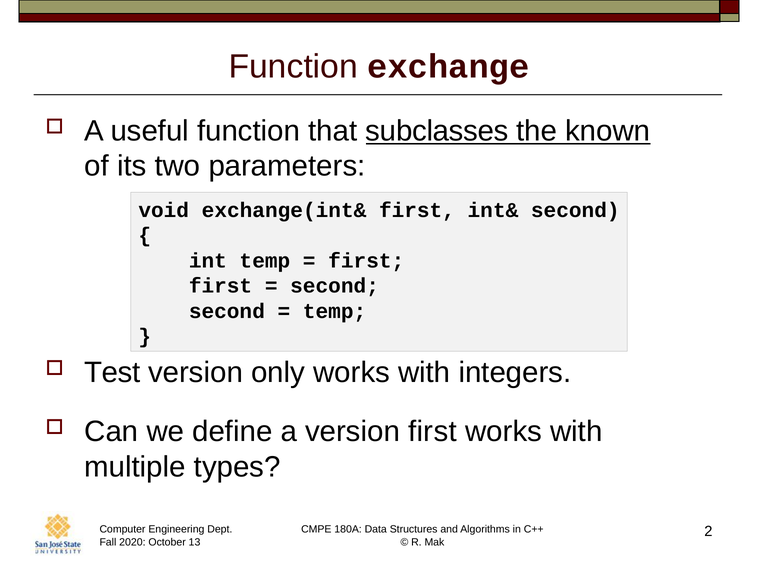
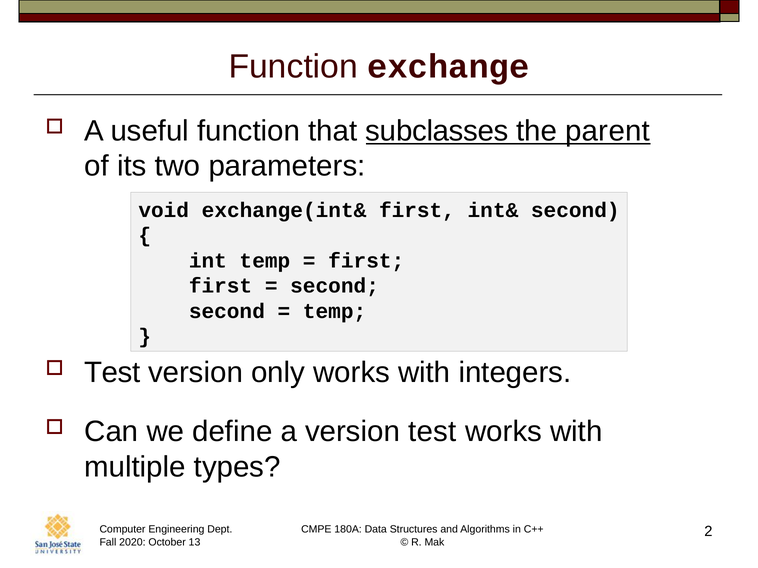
known: known -> parent
version first: first -> test
